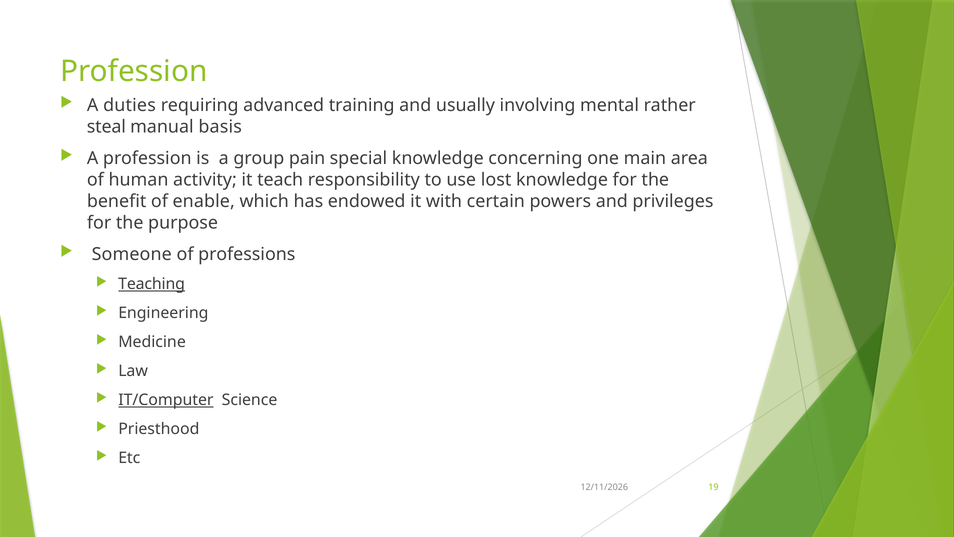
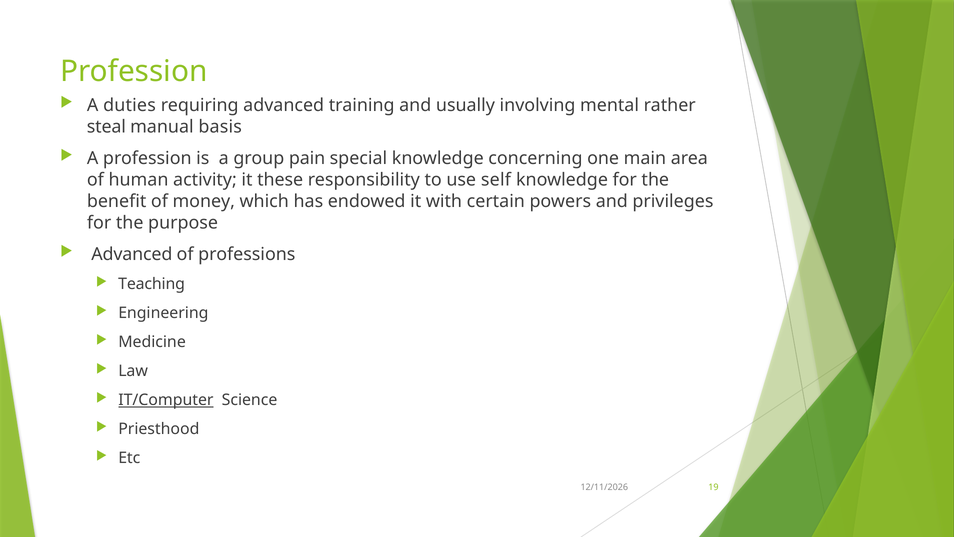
teach: teach -> these
lost: lost -> self
enable: enable -> money
Someone at (132, 254): Someone -> Advanced
Teaching underline: present -> none
